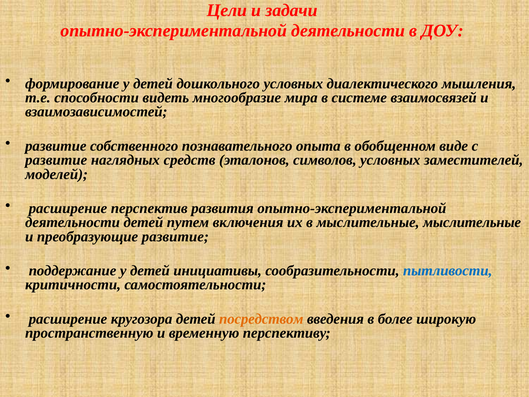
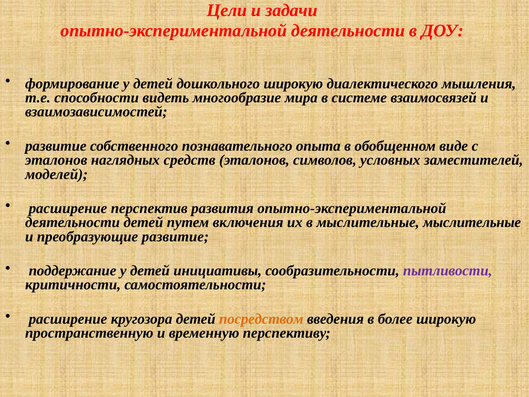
дошкольного условных: условных -> широкую
развитие at (56, 160): развитие -> эталонов
пытливости colour: blue -> purple
